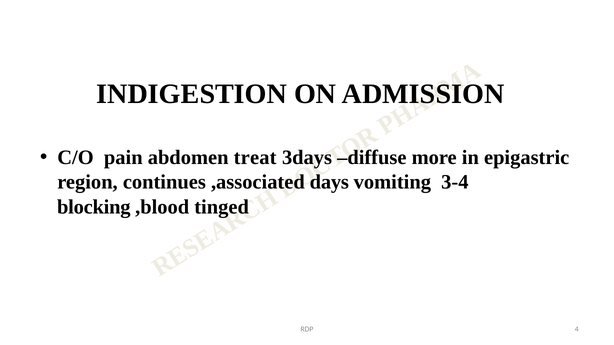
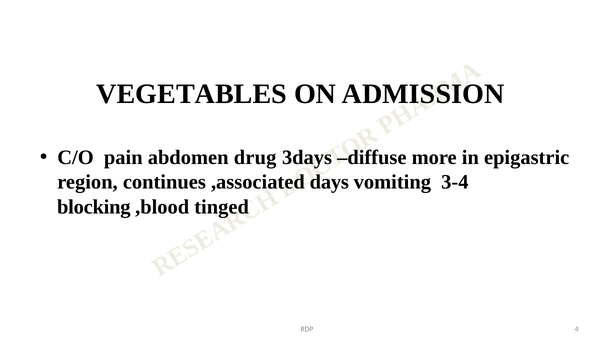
INDIGESTION: INDIGESTION -> VEGETABLES
treat: treat -> drug
